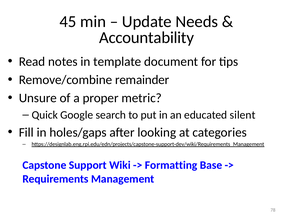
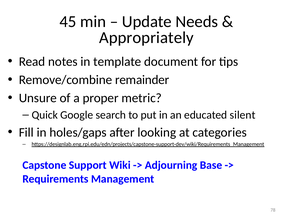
Accountability: Accountability -> Appropriately
Formatting: Formatting -> Adjourning
